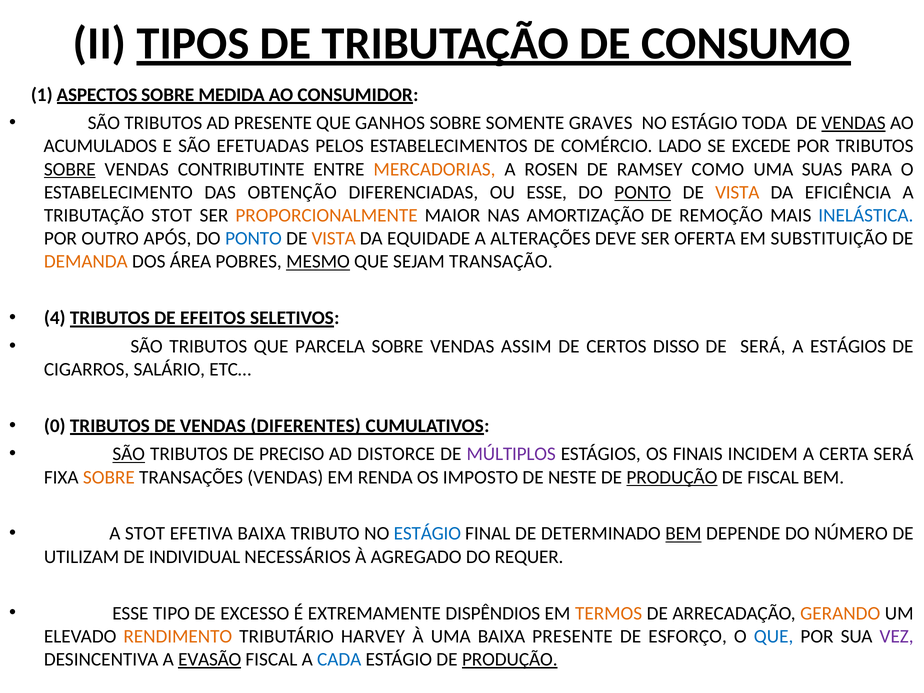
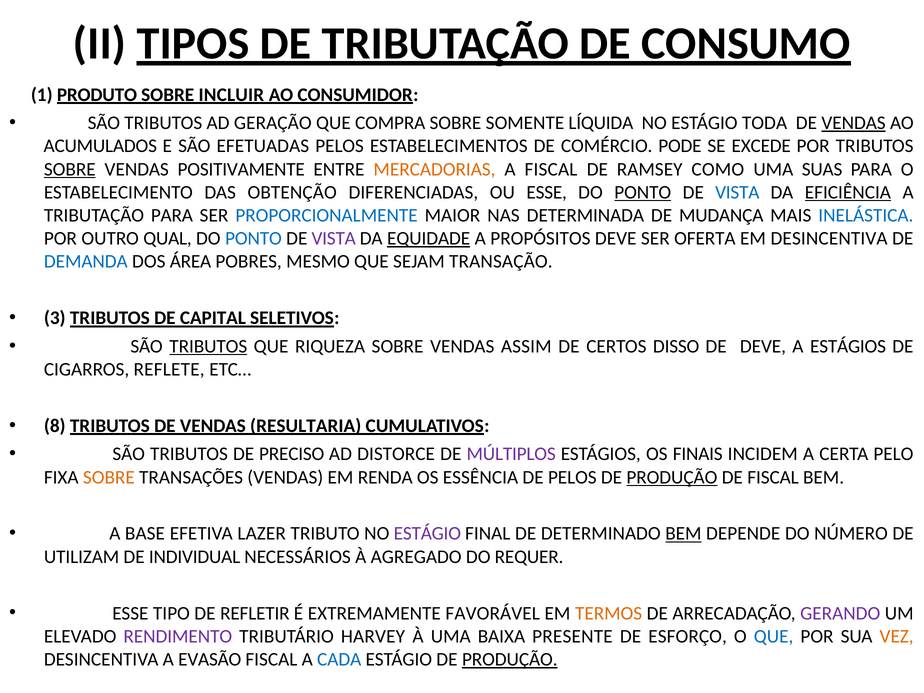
ASPECTOS: ASPECTOS -> PRODUTO
MEDIDA: MEDIDA -> INCLUIR
AD PRESENTE: PRESENTE -> GERAÇÃO
GANHOS: GANHOS -> COMPRA
GRAVES: GRAVES -> LÍQUIDA
LADO: LADO -> PODE
CONTRIBUTINTE: CONTRIBUTINTE -> POSITIVAMENTE
A ROSEN: ROSEN -> FISCAL
VISTA at (737, 192) colour: orange -> blue
EFICIÊNCIA underline: none -> present
TRIBUTAÇÃO STOT: STOT -> PARA
PROPORCIONALMENTE colour: orange -> blue
AMORTIZAÇÃO: AMORTIZAÇÃO -> DETERMINADA
REMOÇÃO: REMOÇÃO -> MUDANÇA
APÓS: APÓS -> QUAL
VISTA at (334, 239) colour: orange -> purple
EQUIDADE underline: none -> present
ALTERAÇÕES: ALTERAÇÕES -> PROPÓSITOS
EM SUBSTITUIÇÃO: SUBSTITUIÇÃO -> DESINCENTIVA
DEMANDA colour: orange -> blue
MESMO underline: present -> none
4: 4 -> 3
EFEITOS: EFEITOS -> CAPITAL
TRIBUTOS at (208, 346) underline: none -> present
PARCELA: PARCELA -> RIQUEZA
DE SERÁ: SERÁ -> DEVE
SALÁRIO: SALÁRIO -> REFLETE
0: 0 -> 8
DIFERENTES: DIFERENTES -> RESULTARIA
SÃO at (129, 454) underline: present -> none
CERTA SERÁ: SERÁ -> PELO
IMPOSTO: IMPOSTO -> ESSÊNCIA
DE NESTE: NESTE -> PELOS
A STOT: STOT -> BASE
EFETIVA BAIXA: BAIXA -> LAZER
ESTÁGIO at (427, 534) colour: blue -> purple
EXCESSO: EXCESSO -> REFLETIR
DISPÊNDIOS: DISPÊNDIOS -> FAVORÁVEL
GERANDO colour: orange -> purple
RENDIMENTO colour: orange -> purple
VEZ colour: purple -> orange
EVASÃO underline: present -> none
